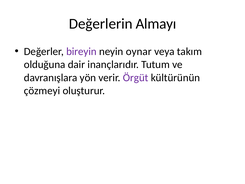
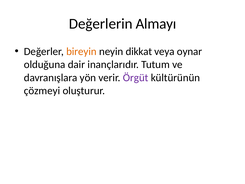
bireyin colour: purple -> orange
oynar: oynar -> dikkat
takım: takım -> oynar
